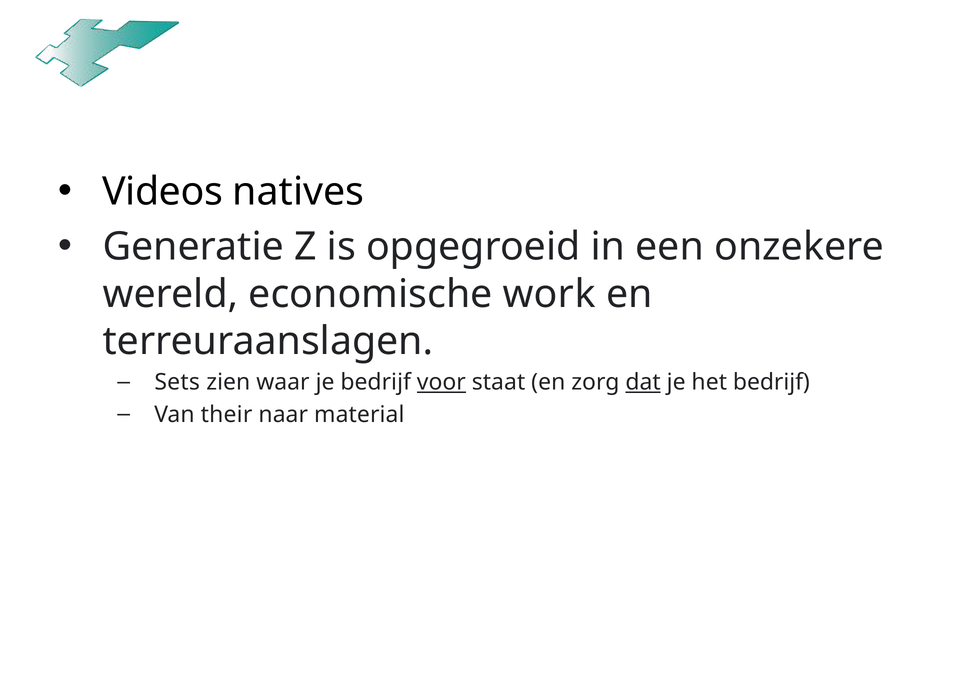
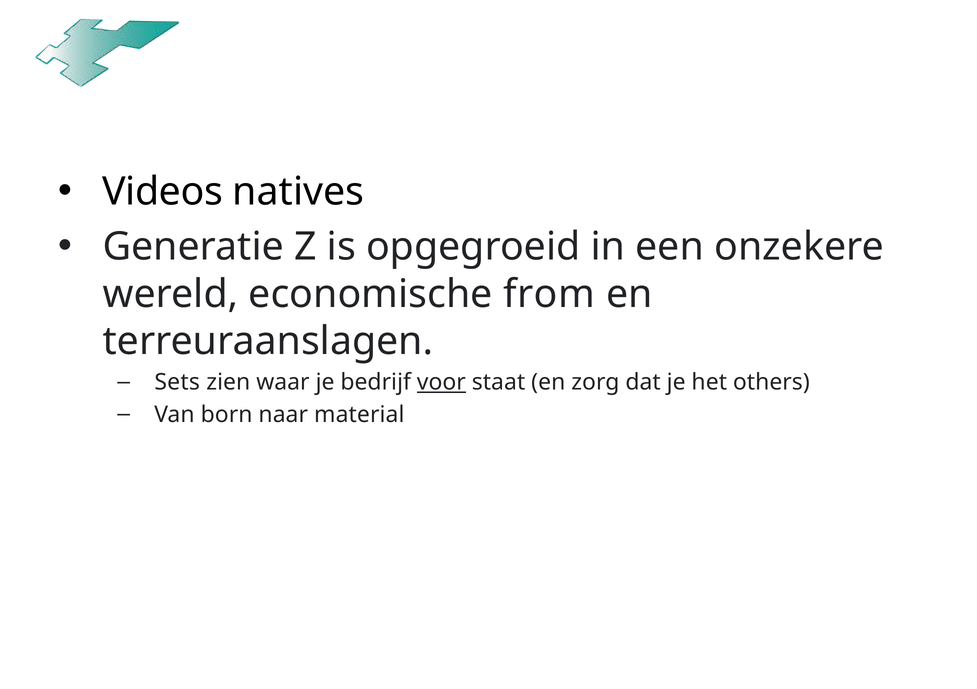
work: work -> from
dat underline: present -> none
het bedrijf: bedrijf -> others
their: their -> born
